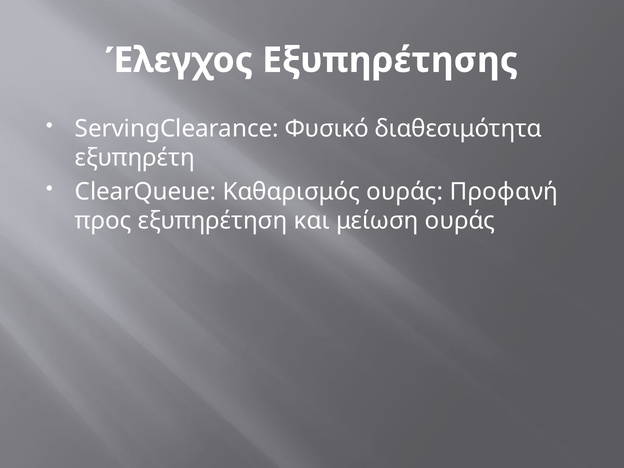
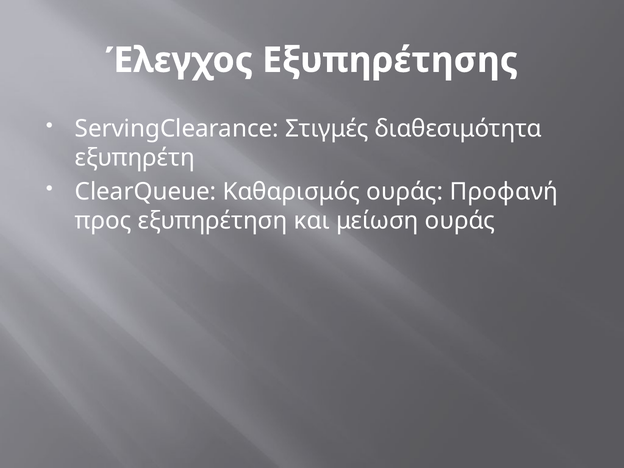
Φυσικό: Φυσικό -> Στιγμές
